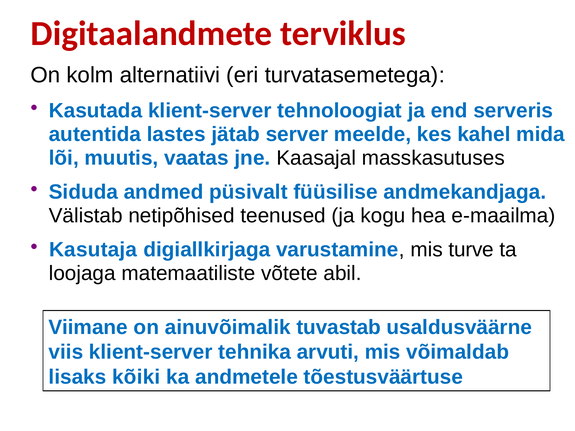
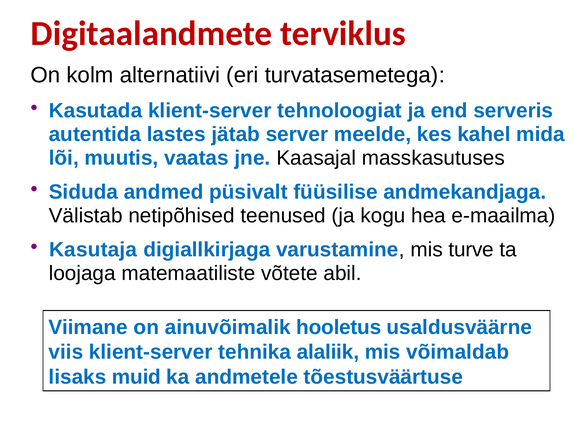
tuvastab: tuvastab -> hooletus
arvuti: arvuti -> alaliik
kõiki: kõiki -> muid
